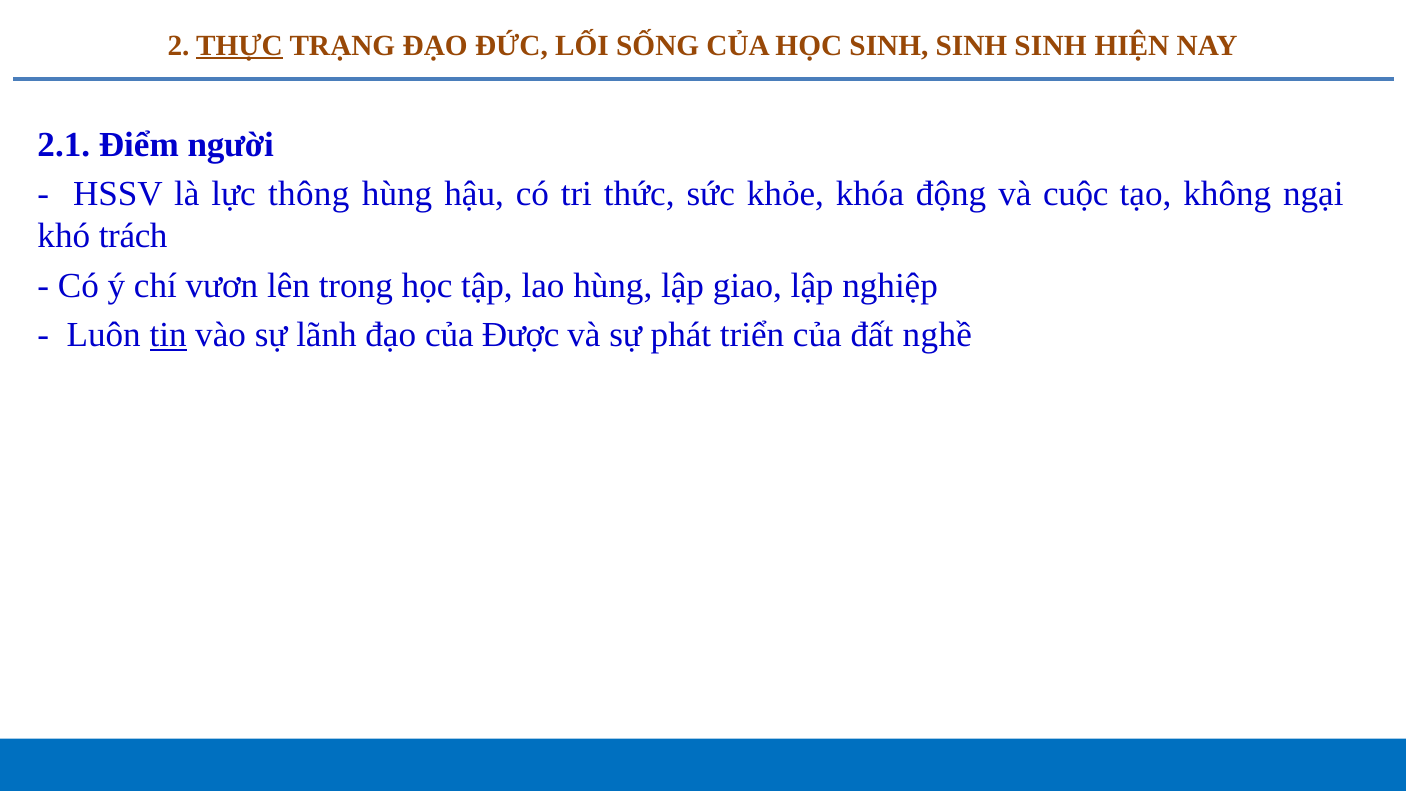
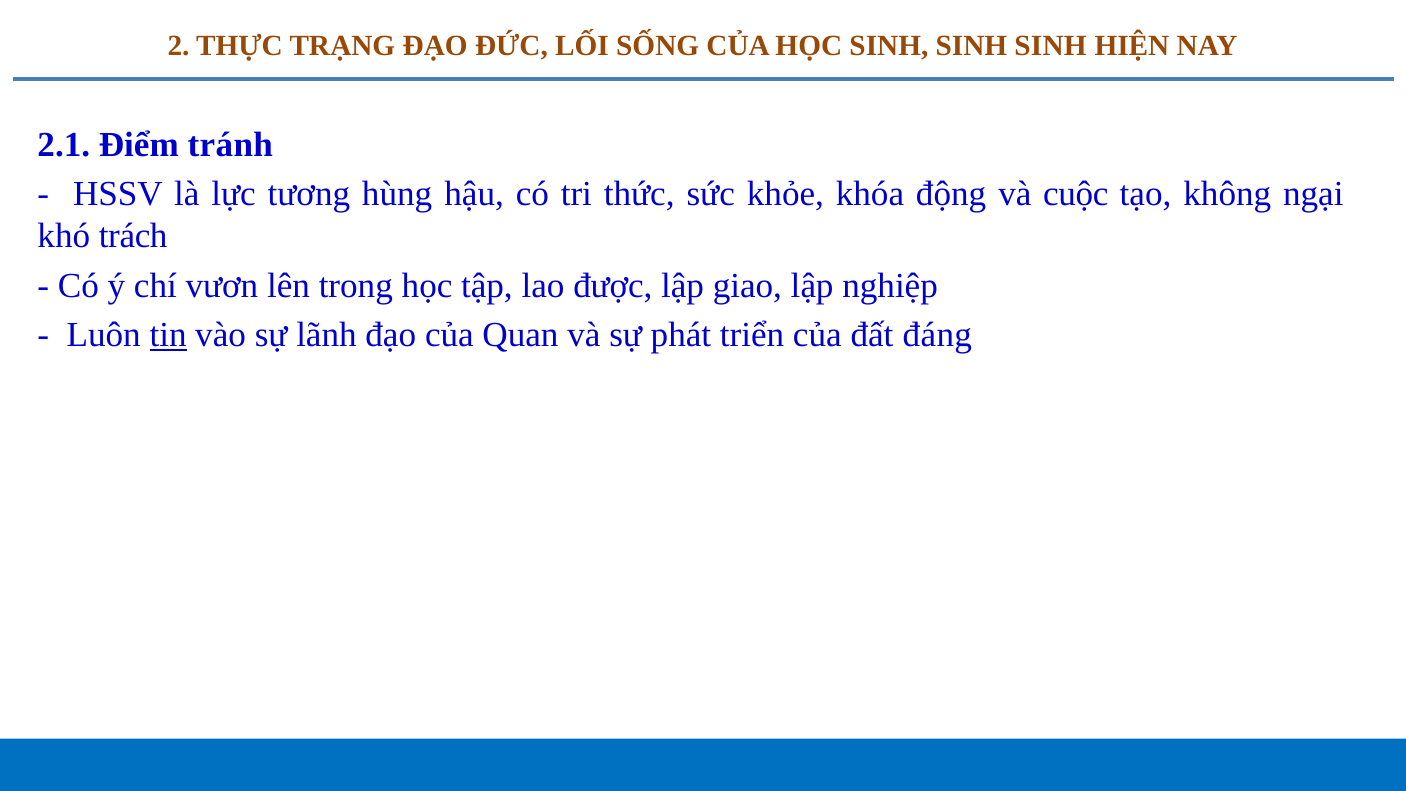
THỰC underline: present -> none
người: người -> tránh
thông: thông -> tương
lao hùng: hùng -> được
Được: Được -> Quan
nghề: nghề -> đáng
